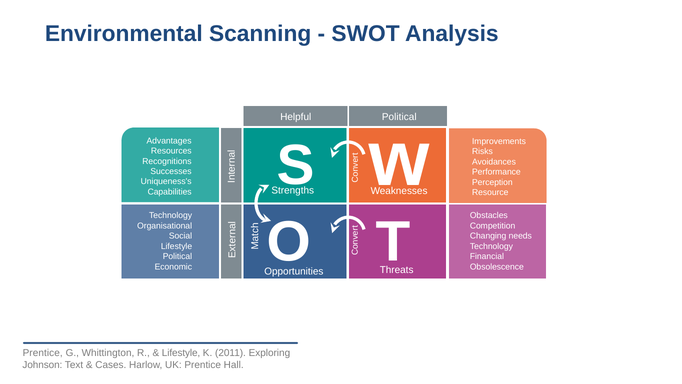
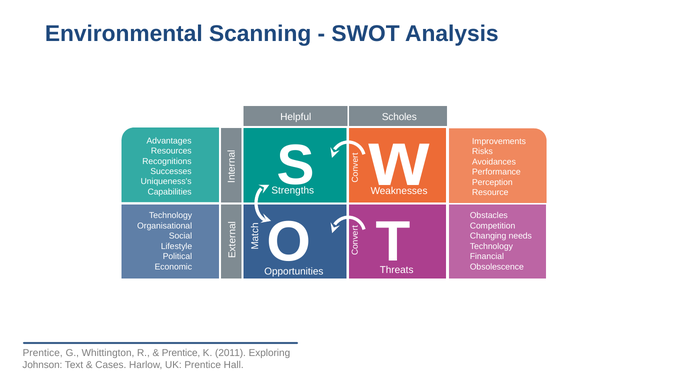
Helpful Political: Political -> Scholes
Lifestyle at (181, 353): Lifestyle -> Prentice
